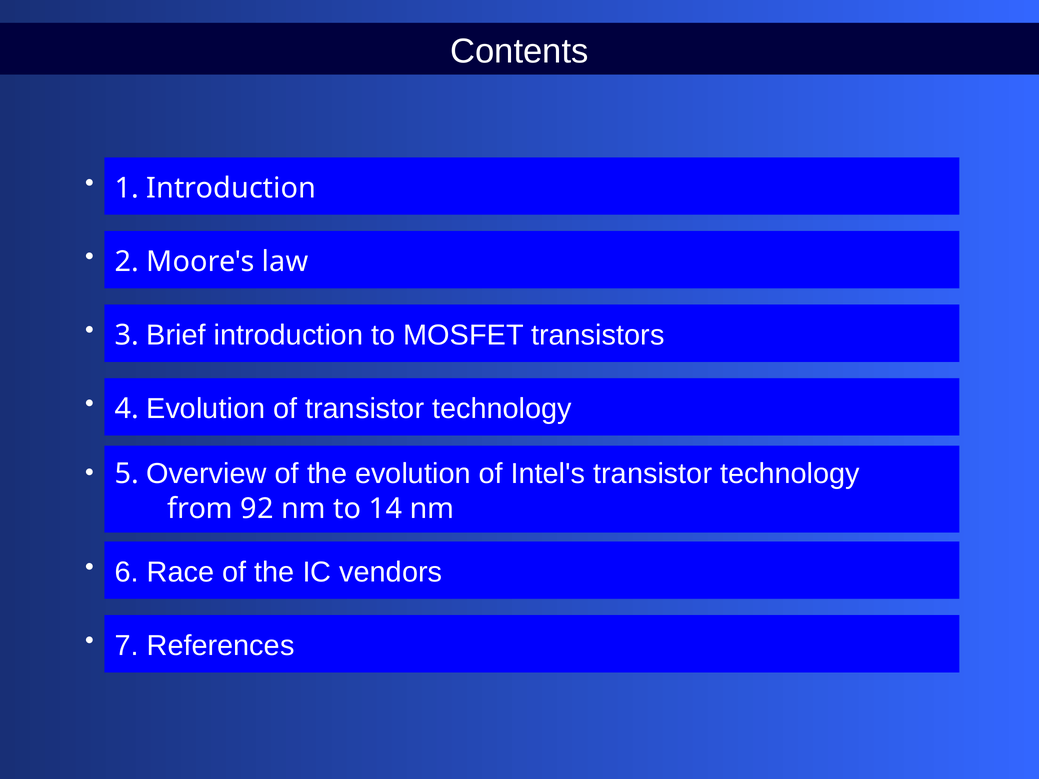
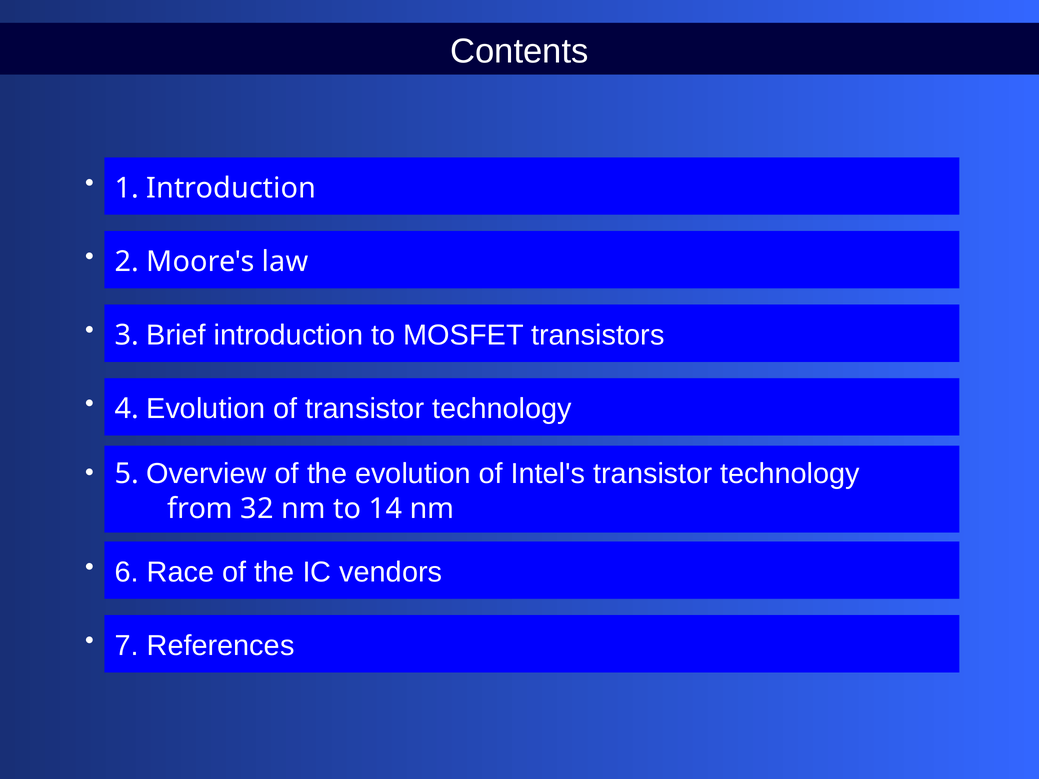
92: 92 -> 32
